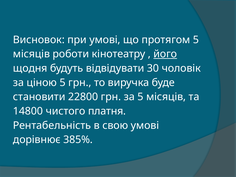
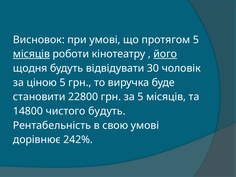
місяців at (31, 54) underline: none -> present
чистого платня: платня -> будуть
385%: 385% -> 242%
